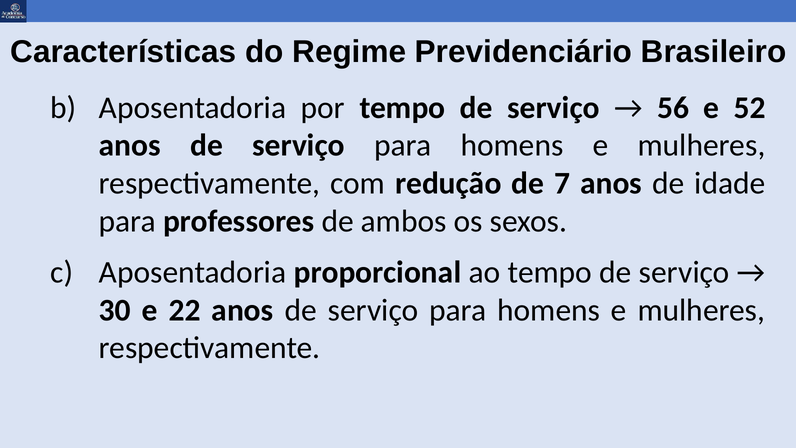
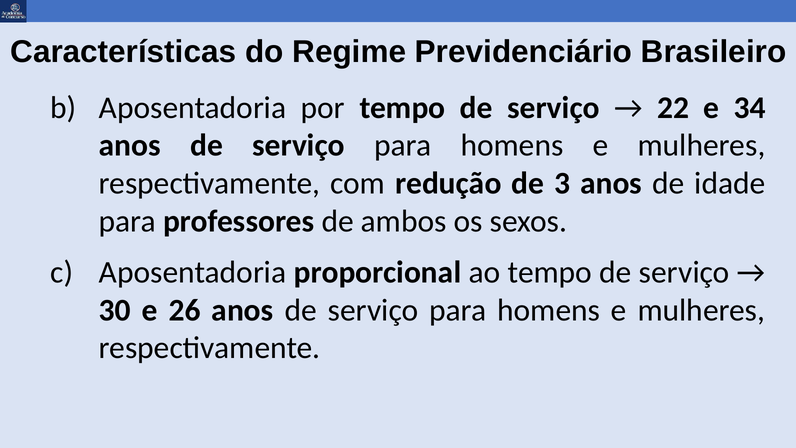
56: 56 -> 22
52: 52 -> 34
7: 7 -> 3
22: 22 -> 26
